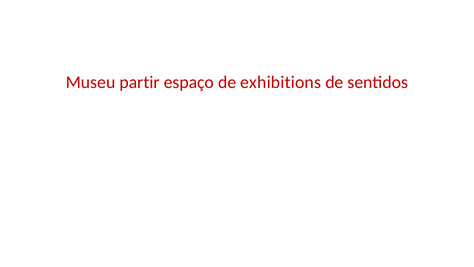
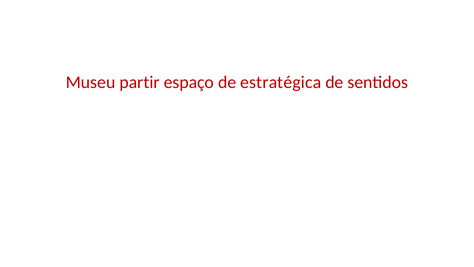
exhibitions: exhibitions -> estratégica
